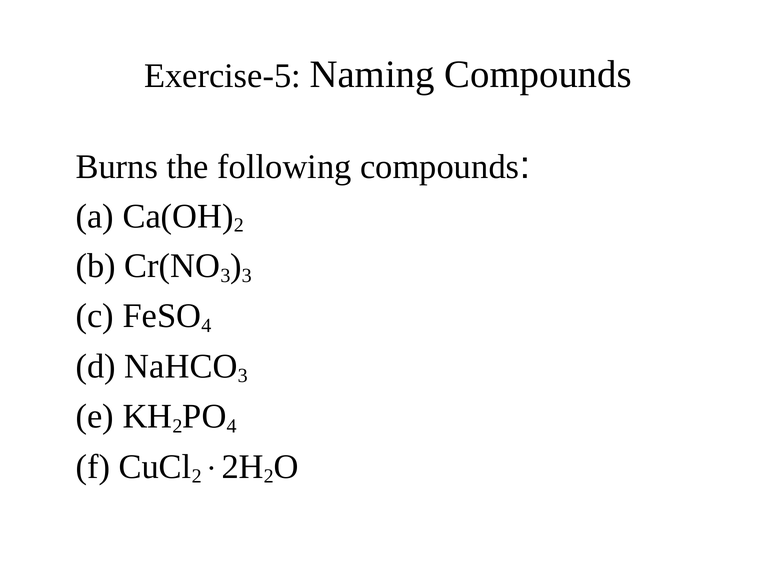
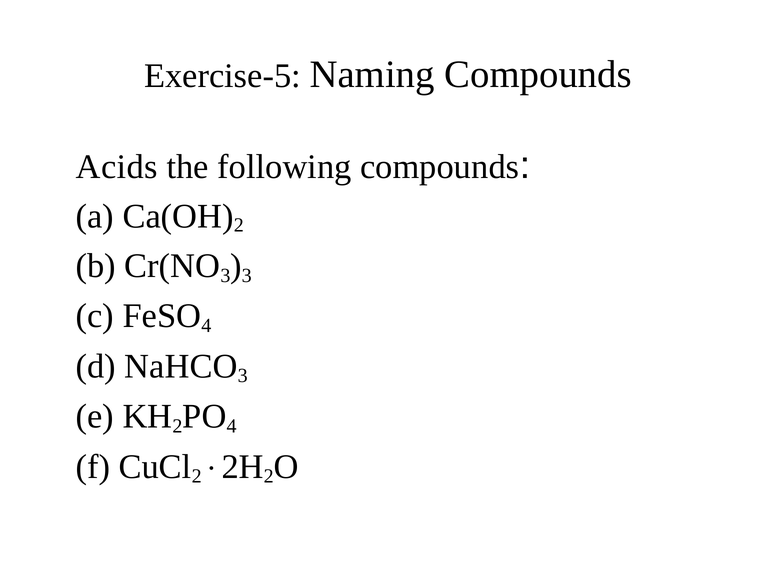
Burns: Burns -> Acids
